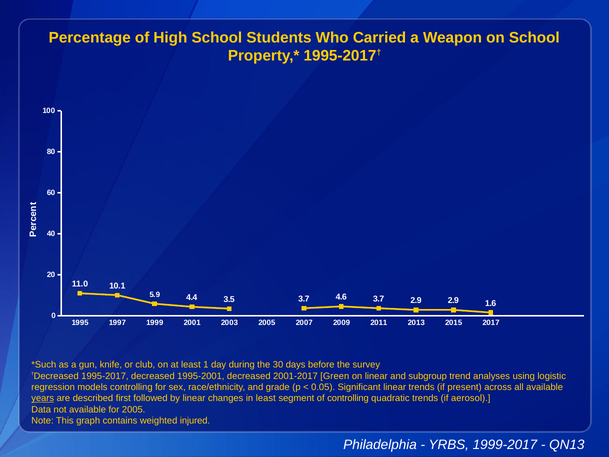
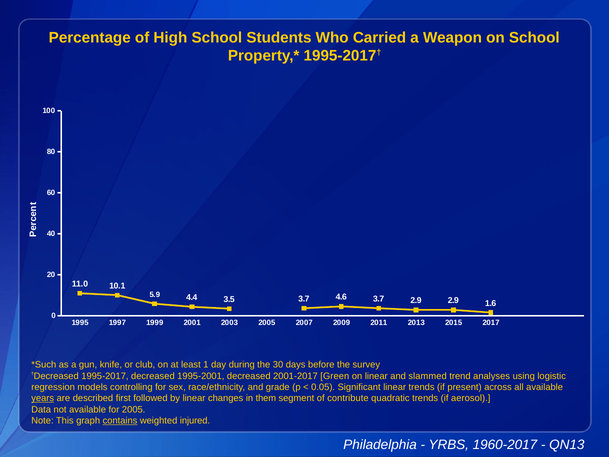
subgroup: subgroup -> slammed
in least: least -> them
of controlling: controlling -> contribute
contains underline: none -> present
1999-2017: 1999-2017 -> 1960-2017
